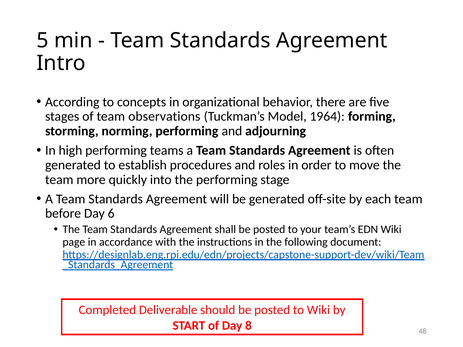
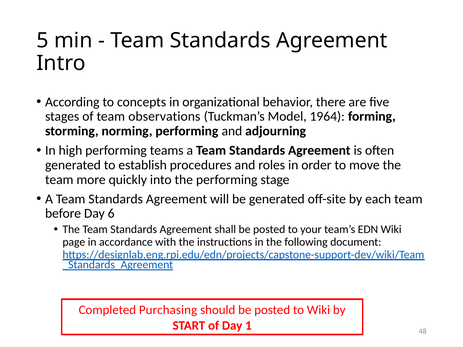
Deliverable: Deliverable -> Purchasing
8: 8 -> 1
